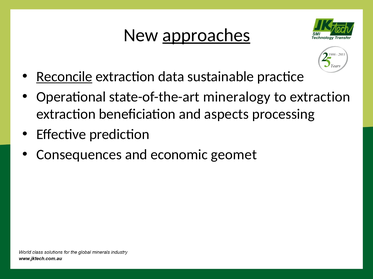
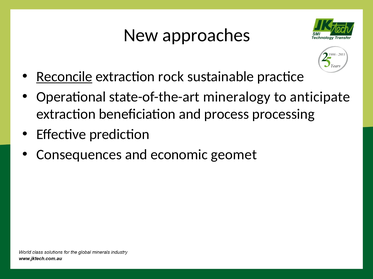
approaches underline: present -> none
data: data -> rock
to extraction: extraction -> anticipate
aspects: aspects -> process
